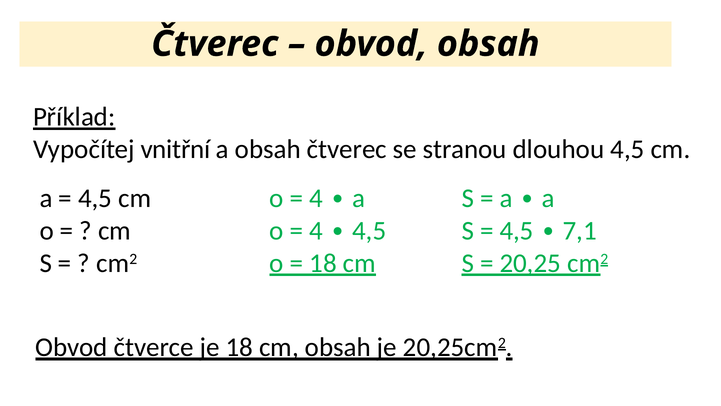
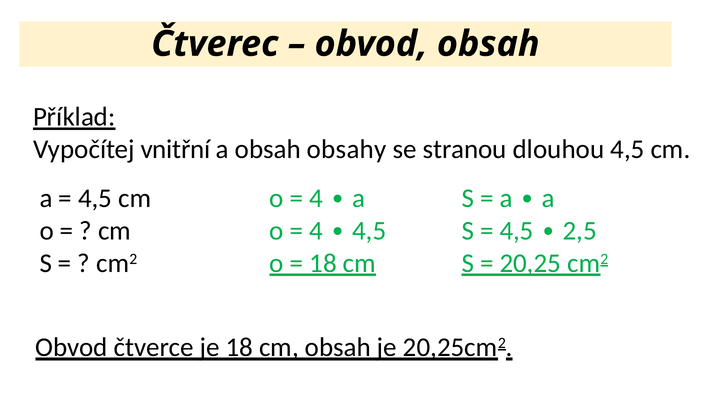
obsah čtverec: čtverec -> obsahy
7,1: 7,1 -> 2,5
